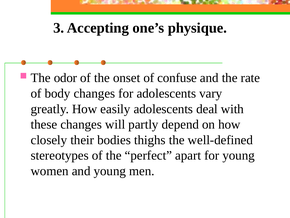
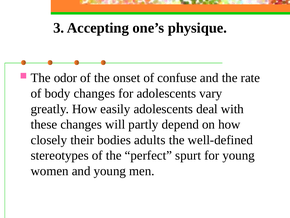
thighs: thighs -> adults
apart: apart -> spurt
